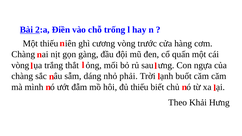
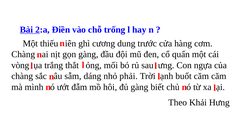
cương vòng: vòng -> dung
đủ thiếu: thiếu -> gàng
